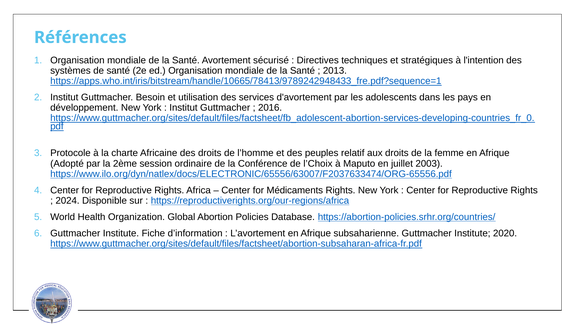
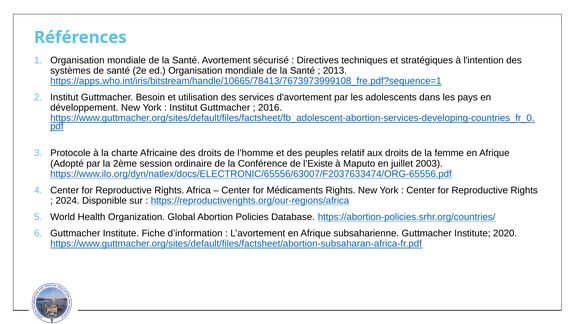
https://apps.who.int/iris/bitstream/handle/10665/78413/9789242948433_fre.pdf?sequence=1: https://apps.who.int/iris/bitstream/handle/10665/78413/9789242948433_fre.pdf?sequence=1 -> https://apps.who.int/iris/bitstream/handle/10665/78413/7673973999108_fre.pdf?sequence=1
l’Choix: l’Choix -> l’Existe
